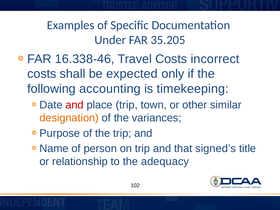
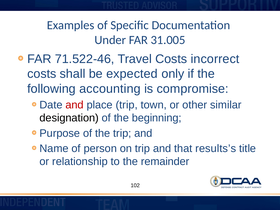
35.205: 35.205 -> 31.005
16.338-46: 16.338-46 -> 71.522-46
timekeeping: timekeeping -> compromise
designation colour: orange -> black
variances: variances -> beginning
signed’s: signed’s -> results’s
adequacy: adequacy -> remainder
